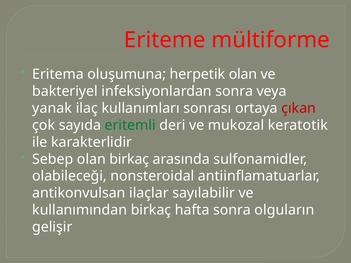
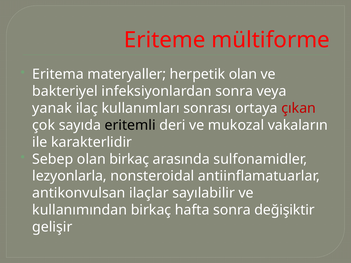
oluşumuna: oluşumuna -> materyaller
eritemli colour: green -> black
keratotik: keratotik -> vakaların
olabileceği: olabileceği -> lezyonlarla
olguların: olguların -> değişiktir
